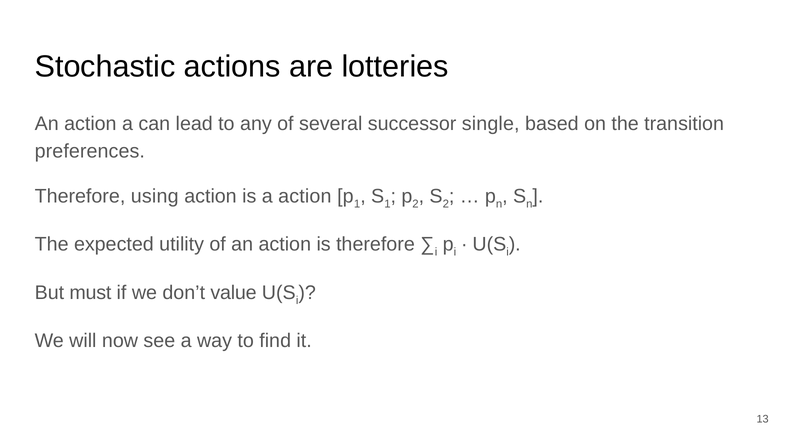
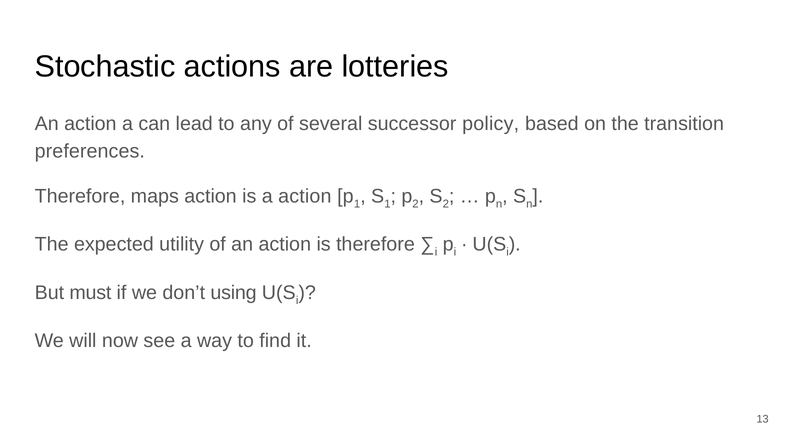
single: single -> policy
using: using -> maps
value: value -> using
